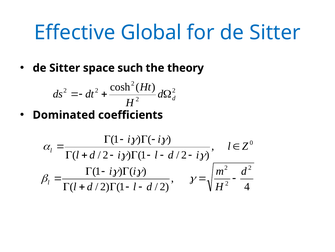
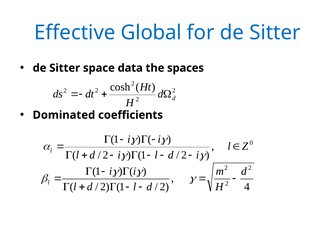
such: such -> data
theory: theory -> spaces
